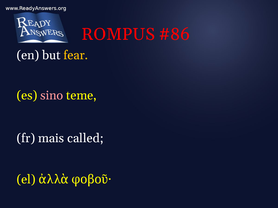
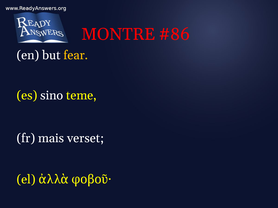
ROMPUS: ROMPUS -> MONTRE
sino colour: pink -> white
called: called -> verset
